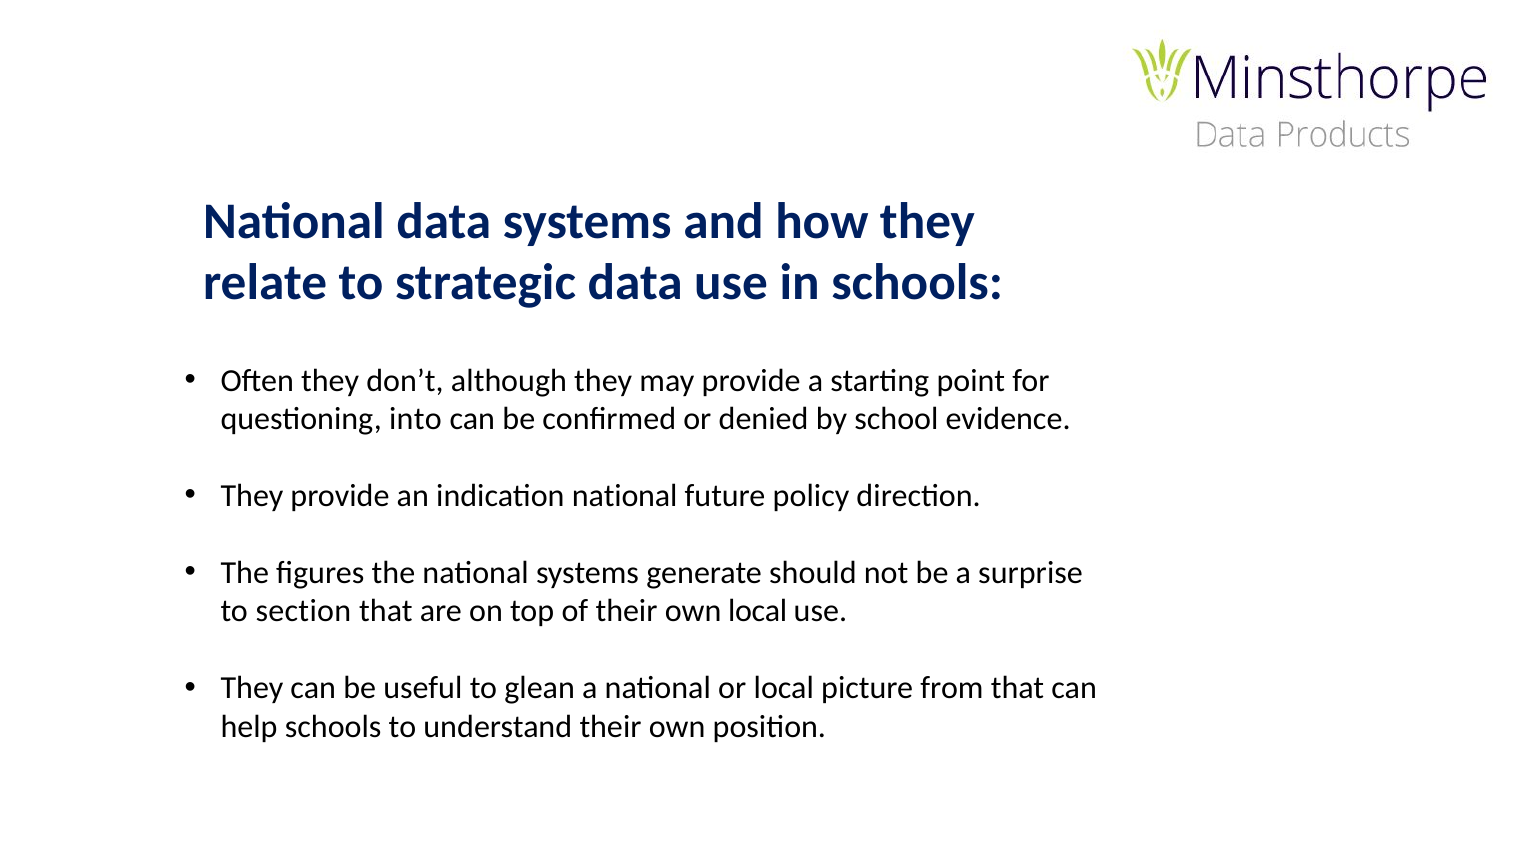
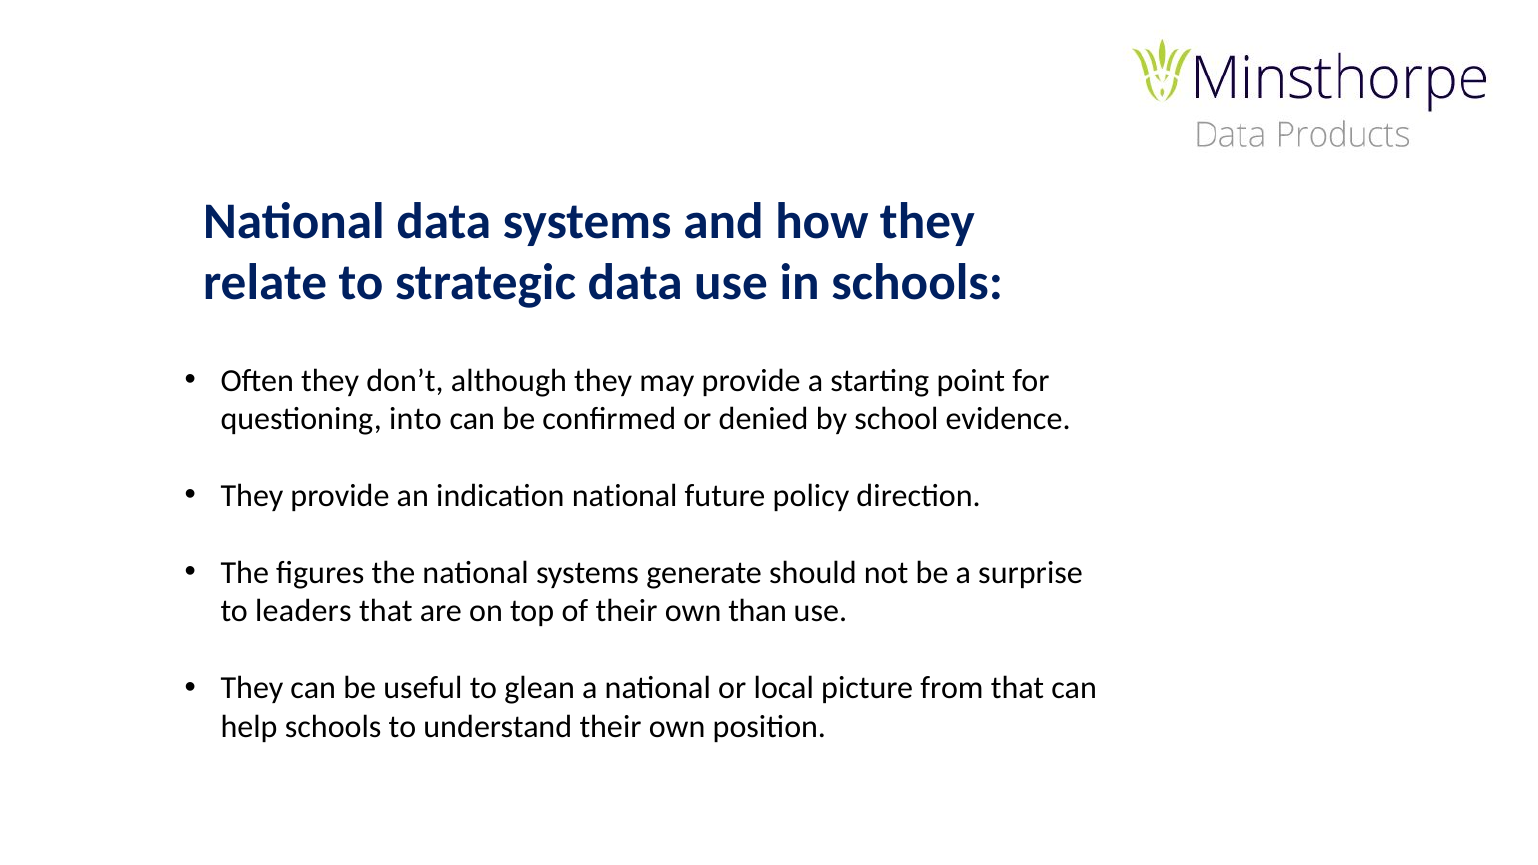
section: section -> leaders
own local: local -> than
